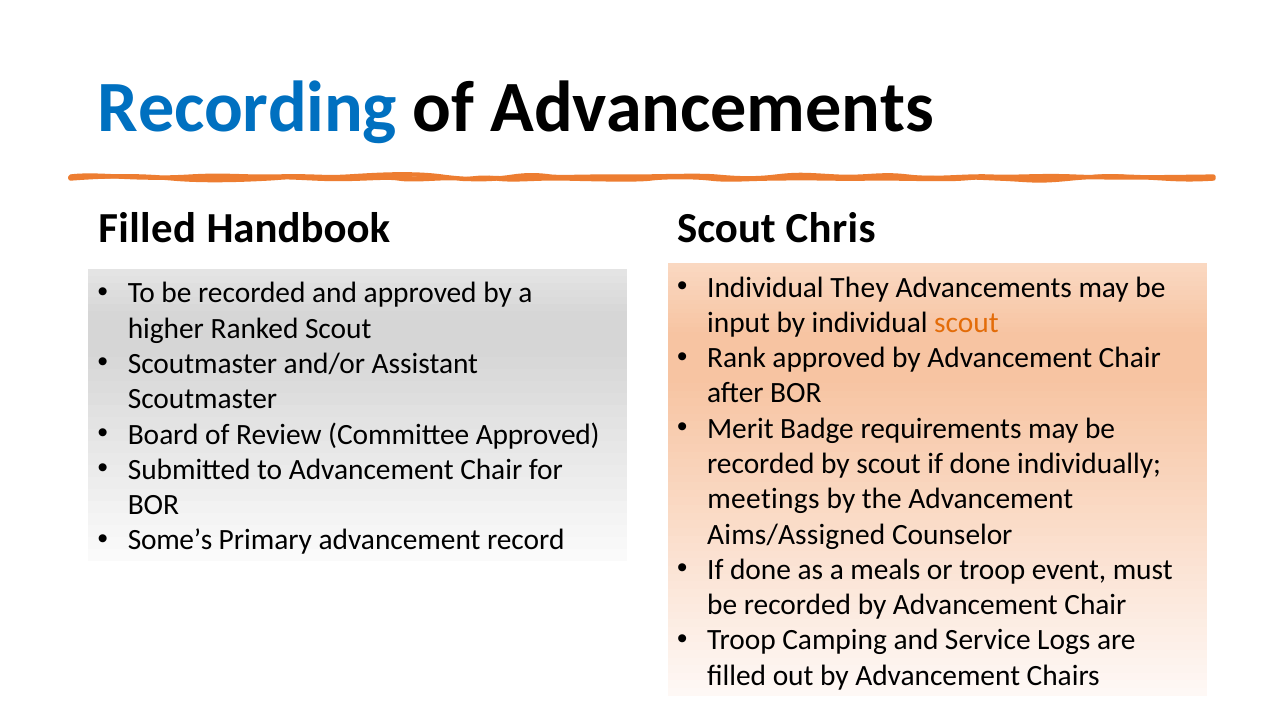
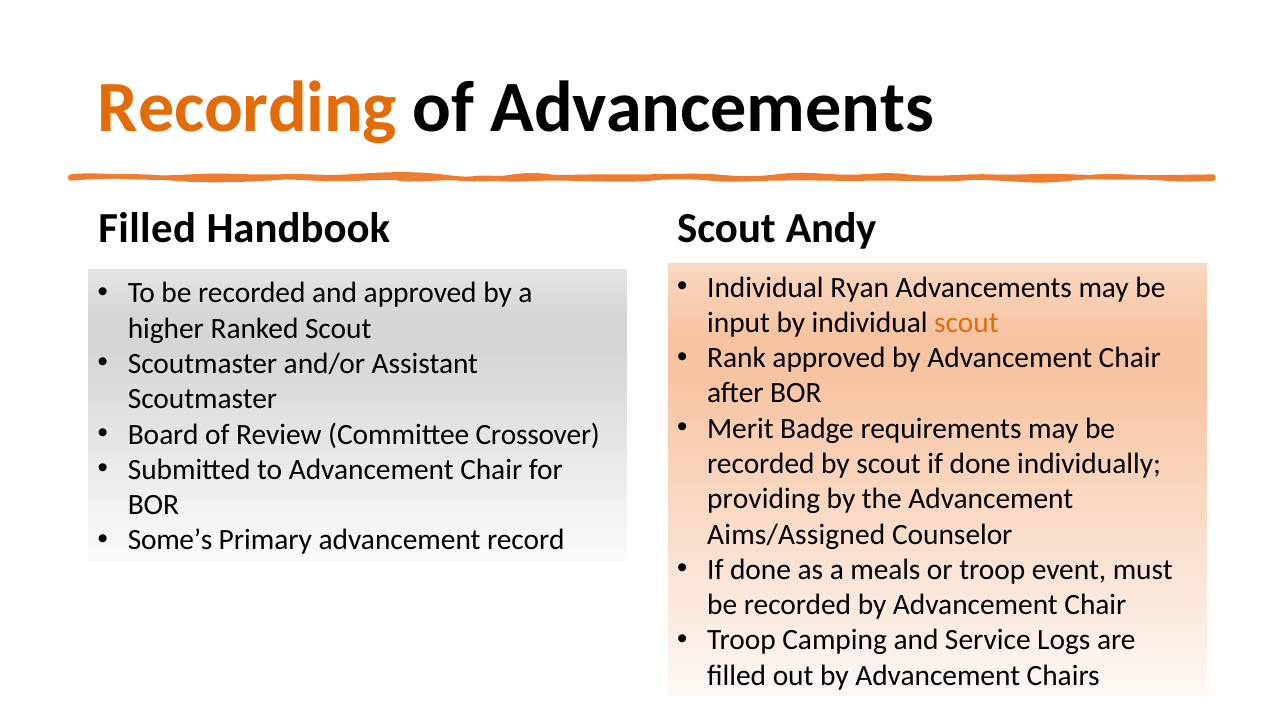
Recording colour: blue -> orange
Chris: Chris -> Andy
They: They -> Ryan
Committee Approved: Approved -> Crossover
meetings: meetings -> providing
